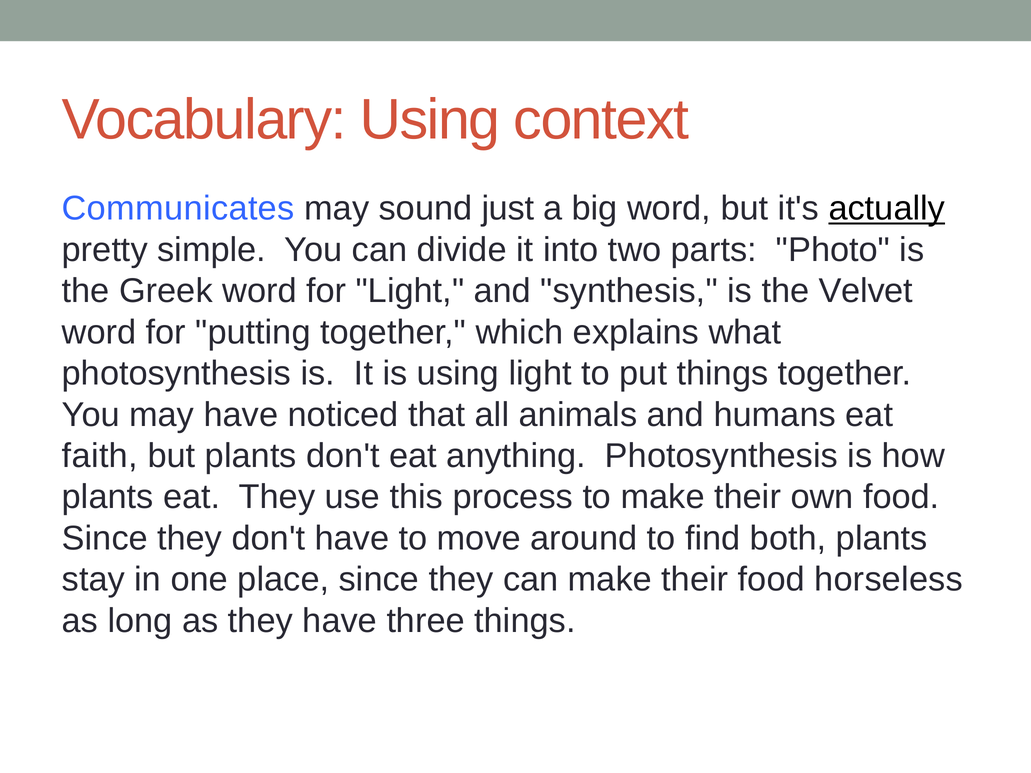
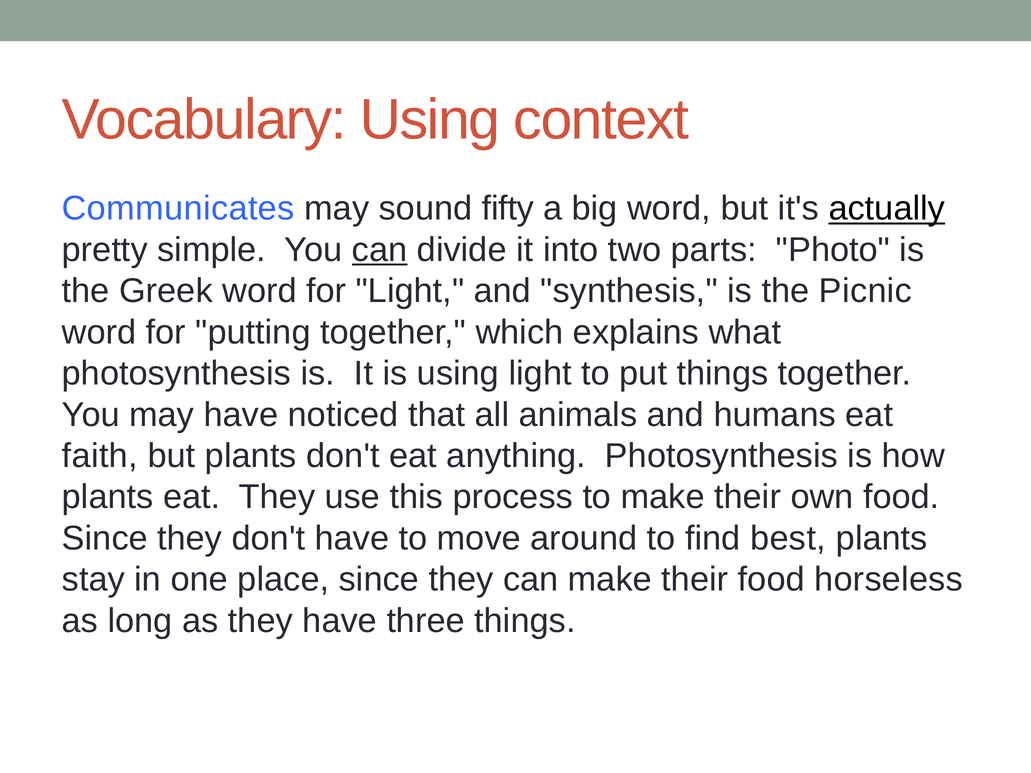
just: just -> fifty
can at (380, 250) underline: none -> present
Velvet: Velvet -> Picnic
both: both -> best
